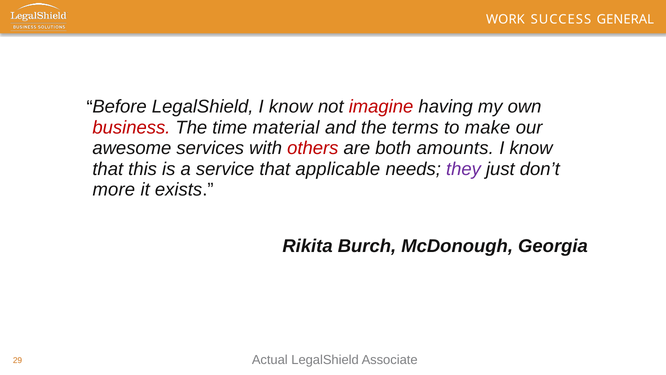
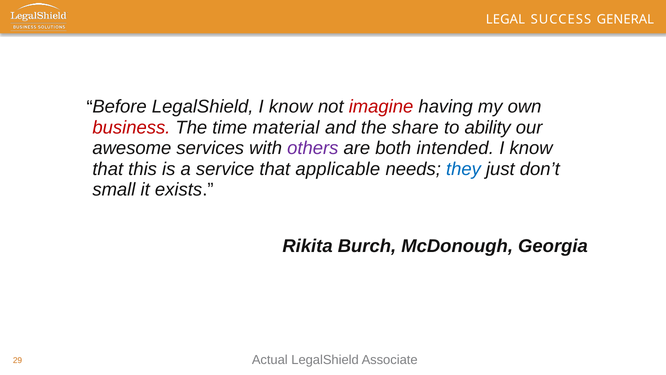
WORK: WORK -> LEGAL
terms: terms -> share
make: make -> ability
others colour: red -> purple
amounts: amounts -> intended
they colour: purple -> blue
more: more -> small
